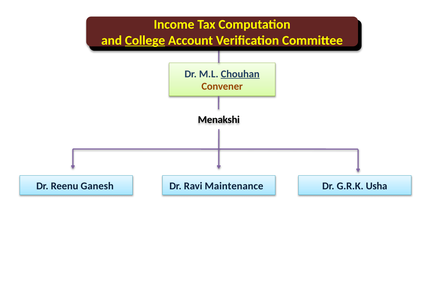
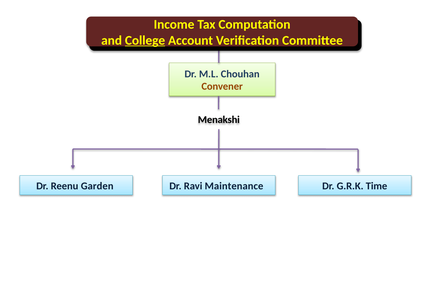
Chouhan underline: present -> none
Ganesh: Ganesh -> Garden
Usha: Usha -> Time
